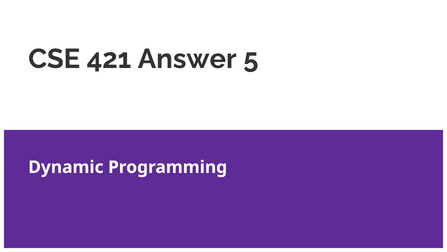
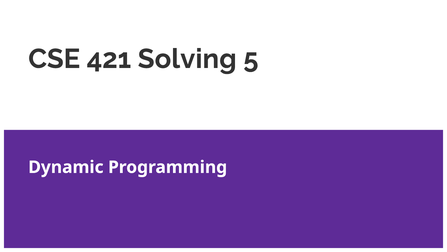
Answer: Answer -> Solving
